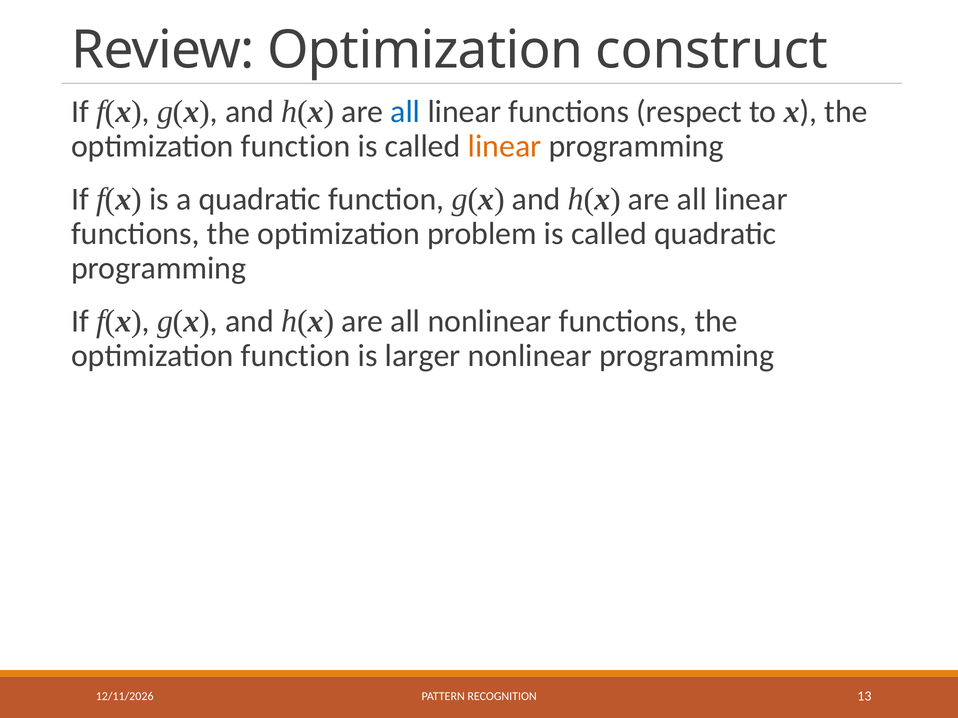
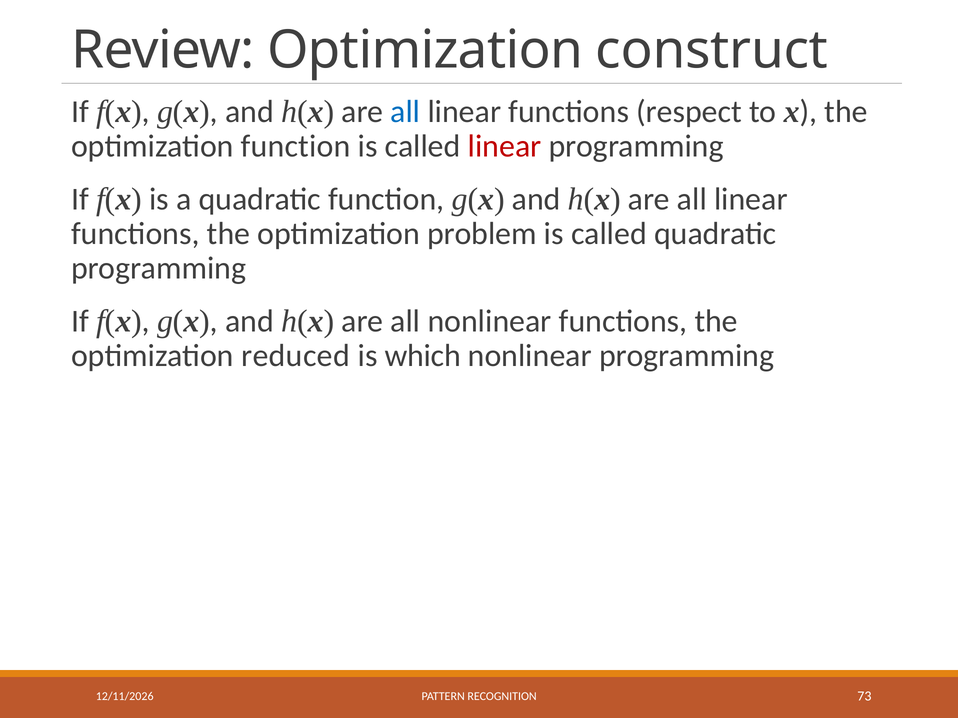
linear at (505, 146) colour: orange -> red
function at (296, 356): function -> reduced
larger: larger -> which
13: 13 -> 73
